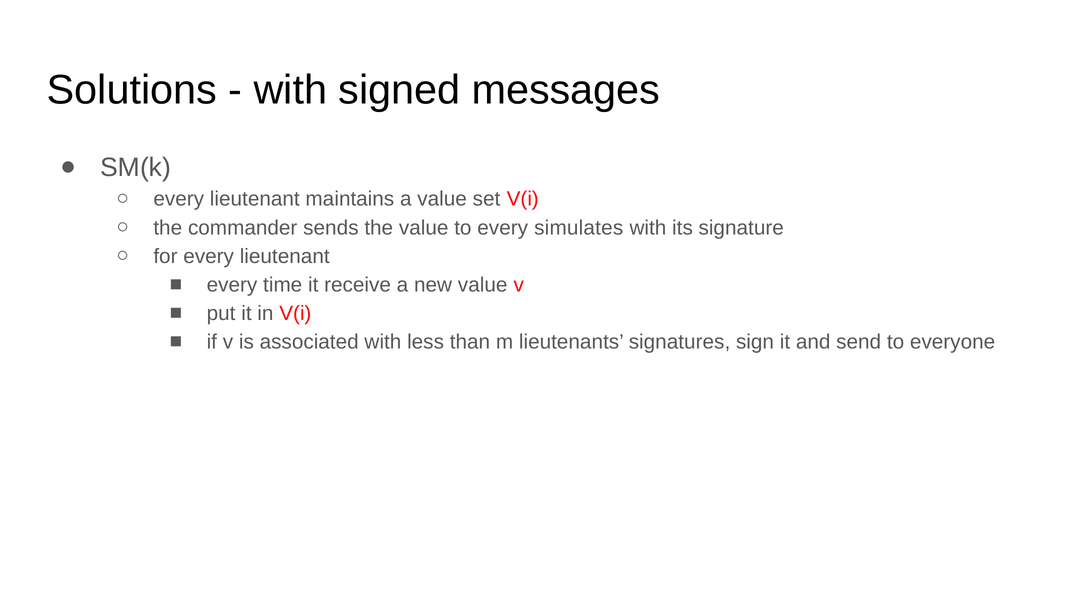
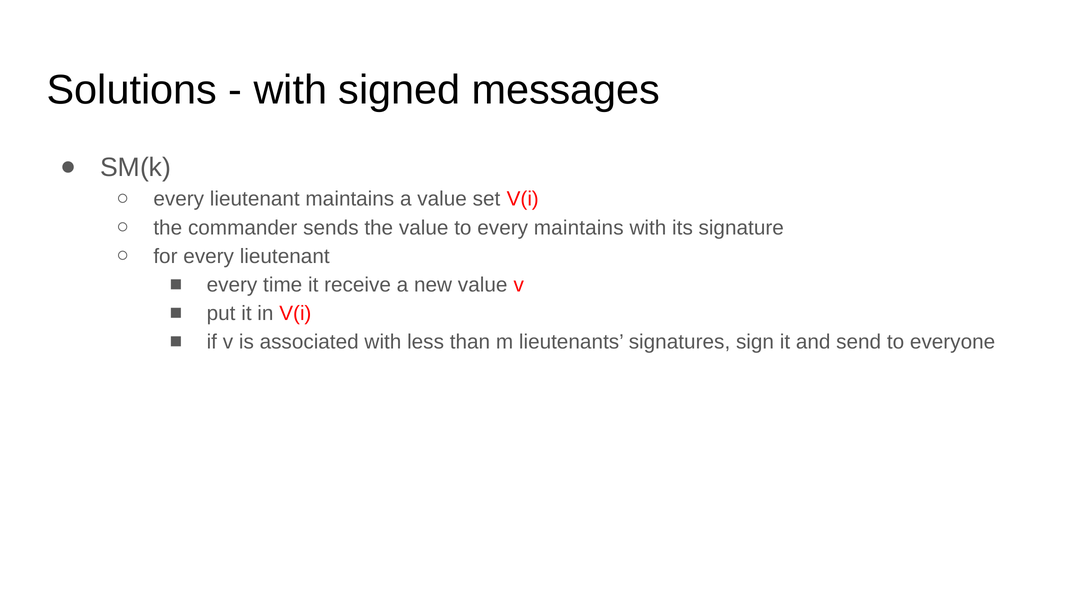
every simulates: simulates -> maintains
